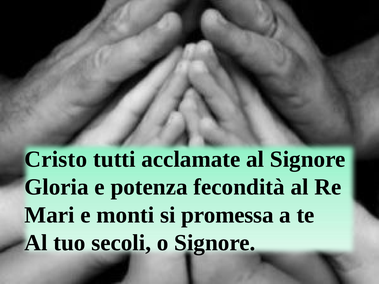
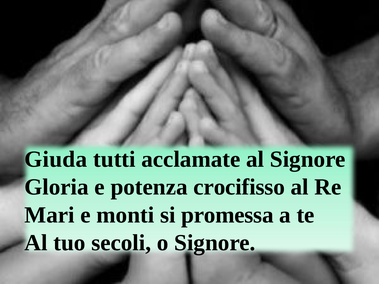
Cristo: Cristo -> Giuda
fecondità: fecondità -> crocifisso
